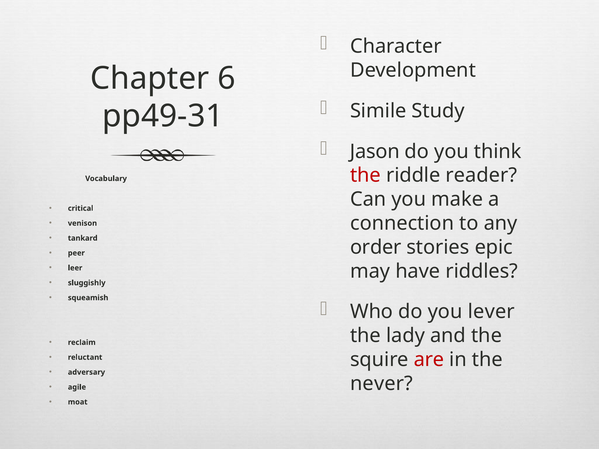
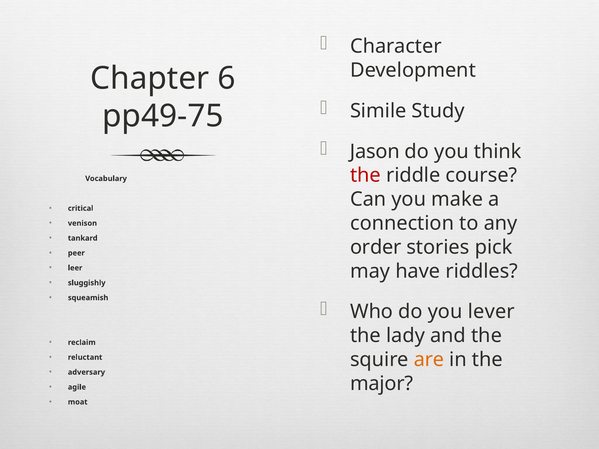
pp49-31: pp49-31 -> pp49-75
reader: reader -> course
epic: epic -> pick
are colour: red -> orange
never: never -> major
